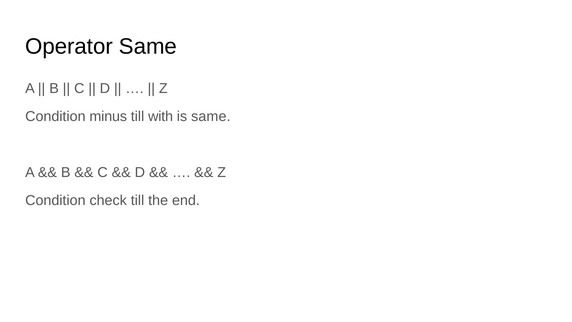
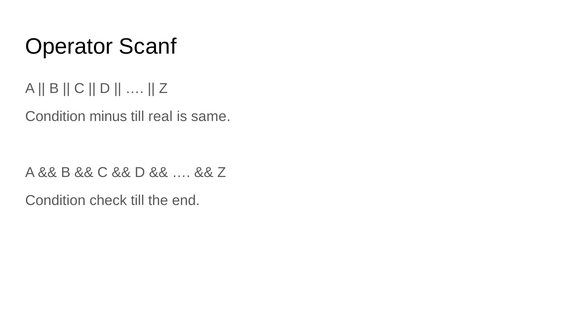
Operator Same: Same -> Scanf
with: with -> real
